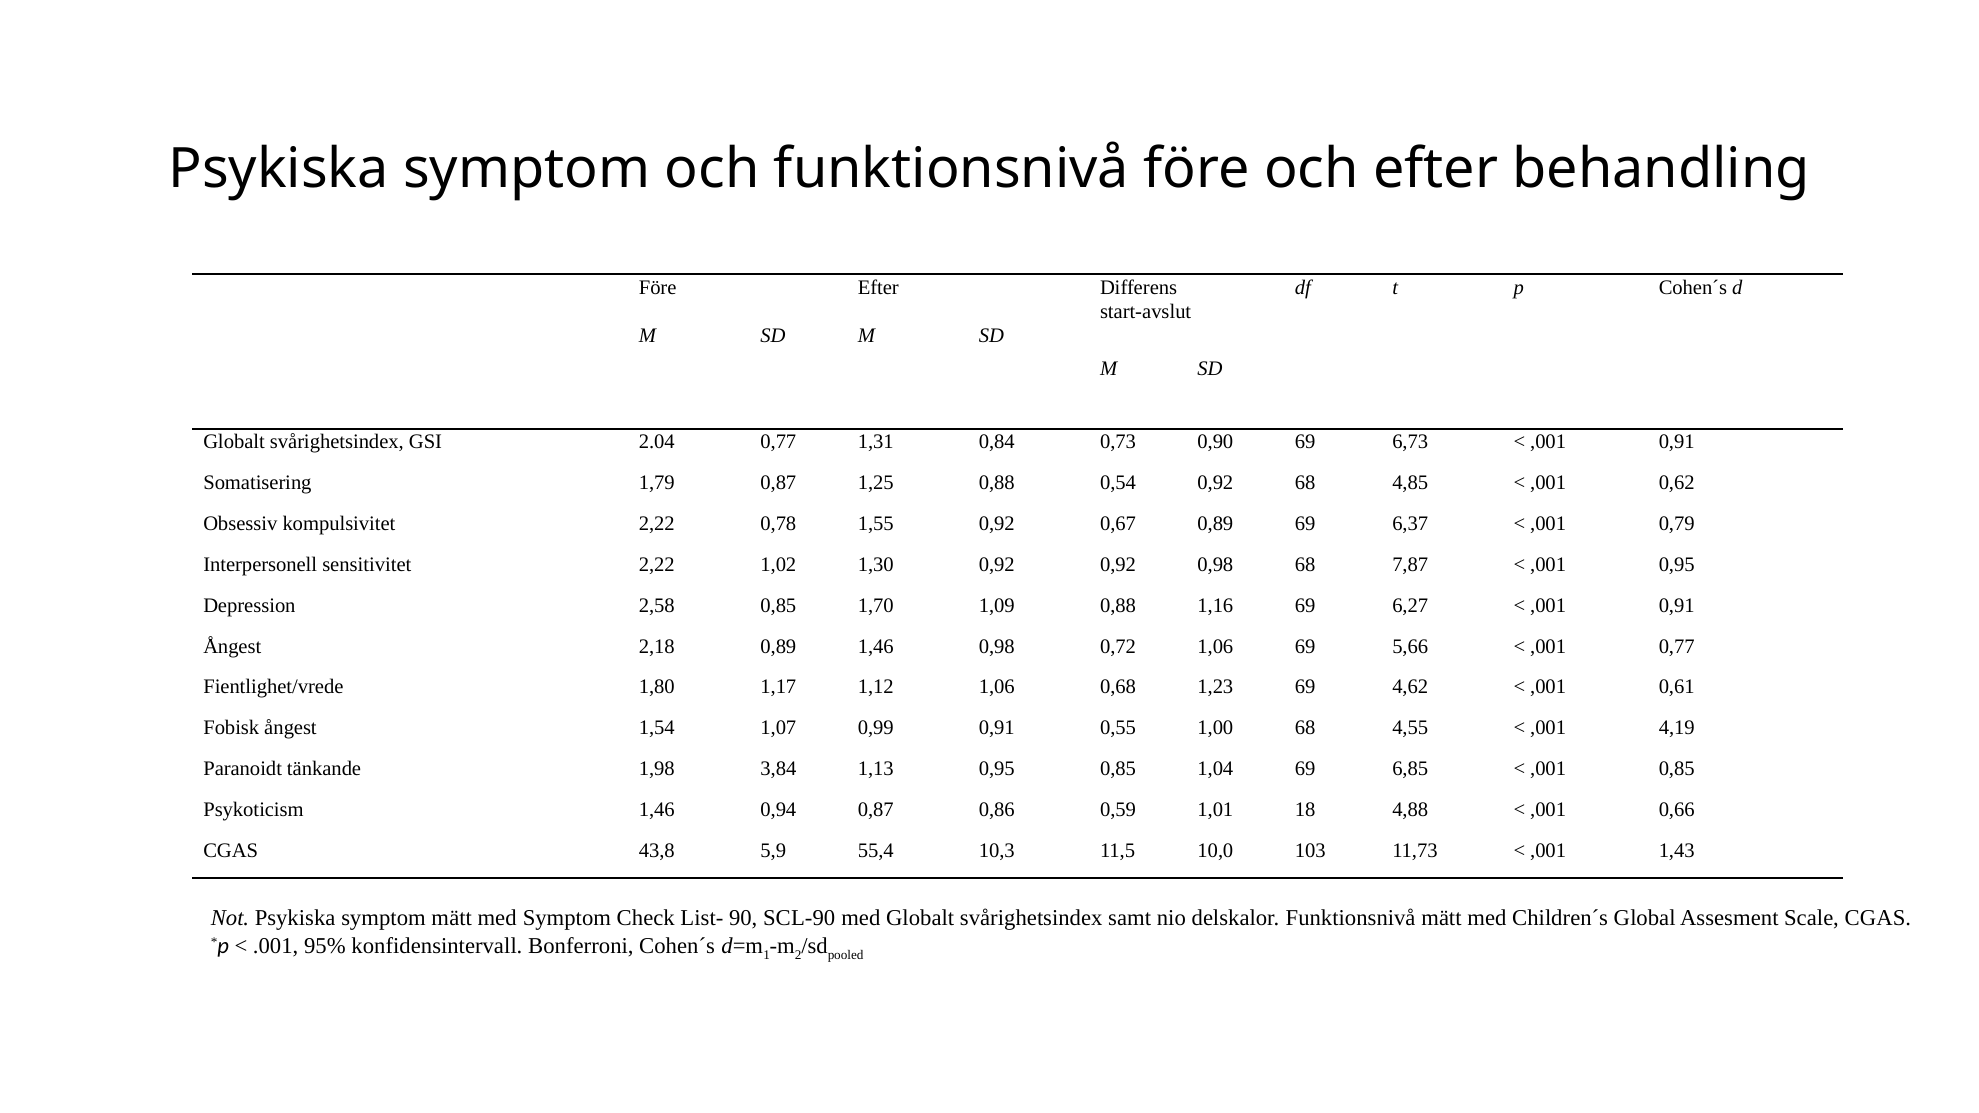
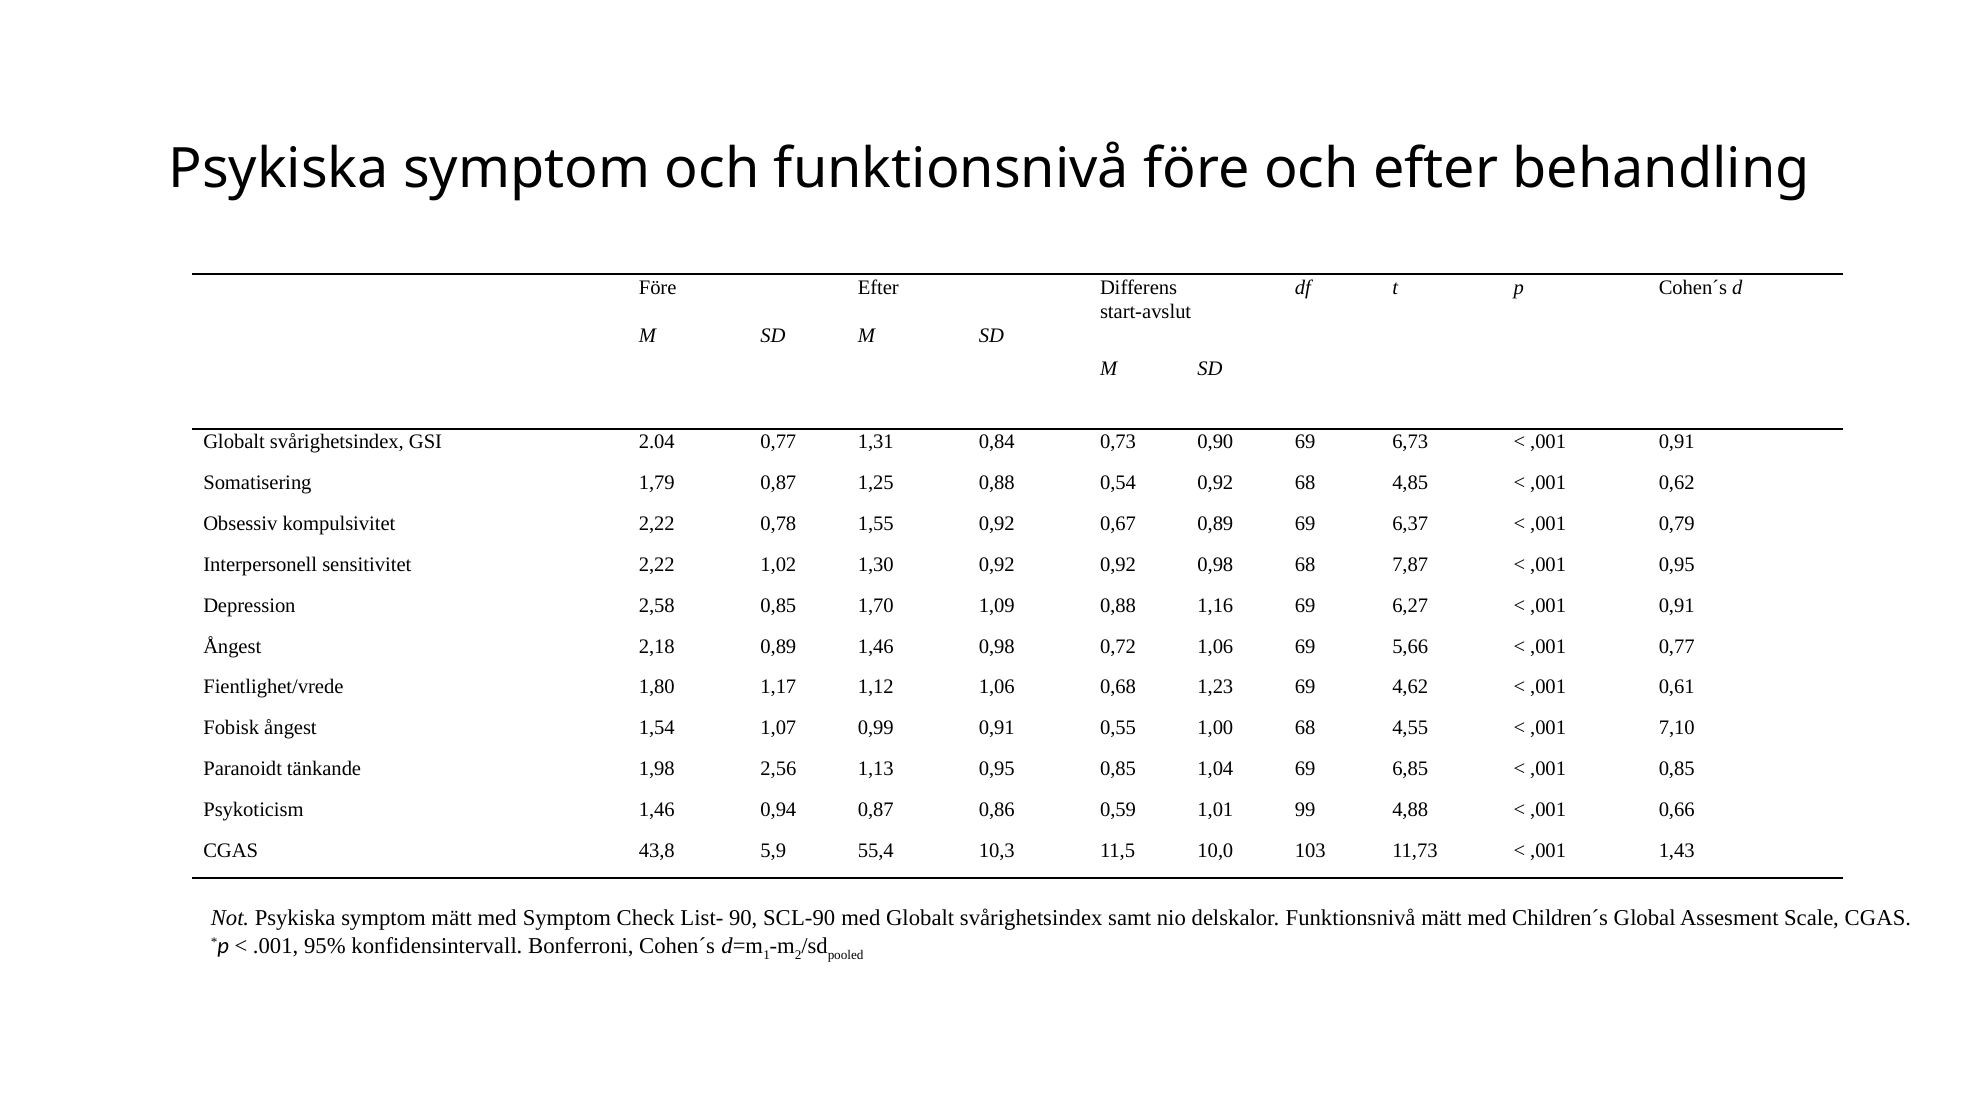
4,19: 4,19 -> 7,10
3,84: 3,84 -> 2,56
18: 18 -> 99
